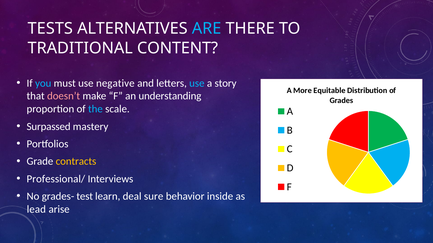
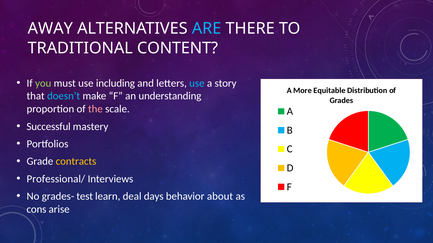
TESTS: TESTS -> AWAY
you colour: light blue -> light green
negative: negative -> including
doesn’t colour: pink -> light blue
the colour: light blue -> pink
Surpassed: Surpassed -> Successful
sure: sure -> days
inside: inside -> about
lead: lead -> cons
